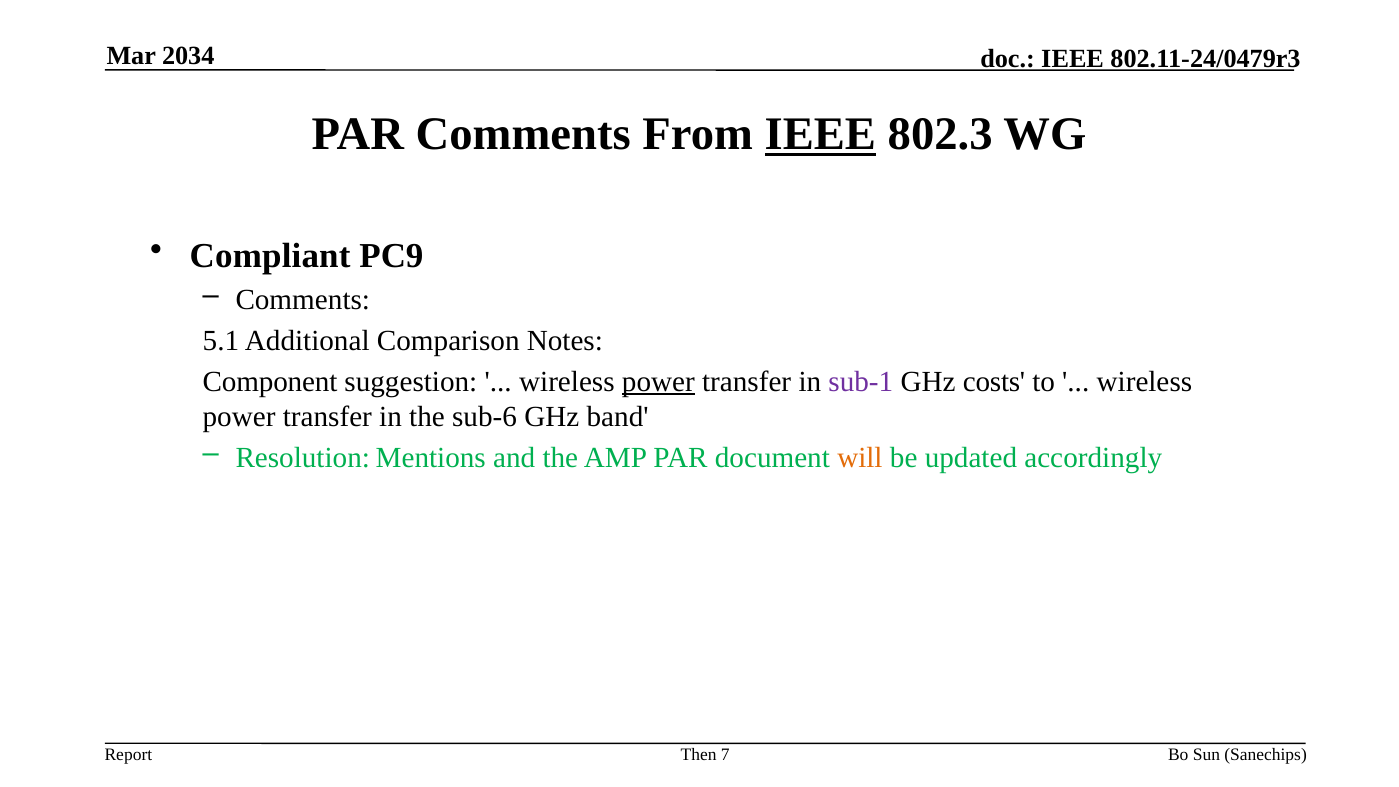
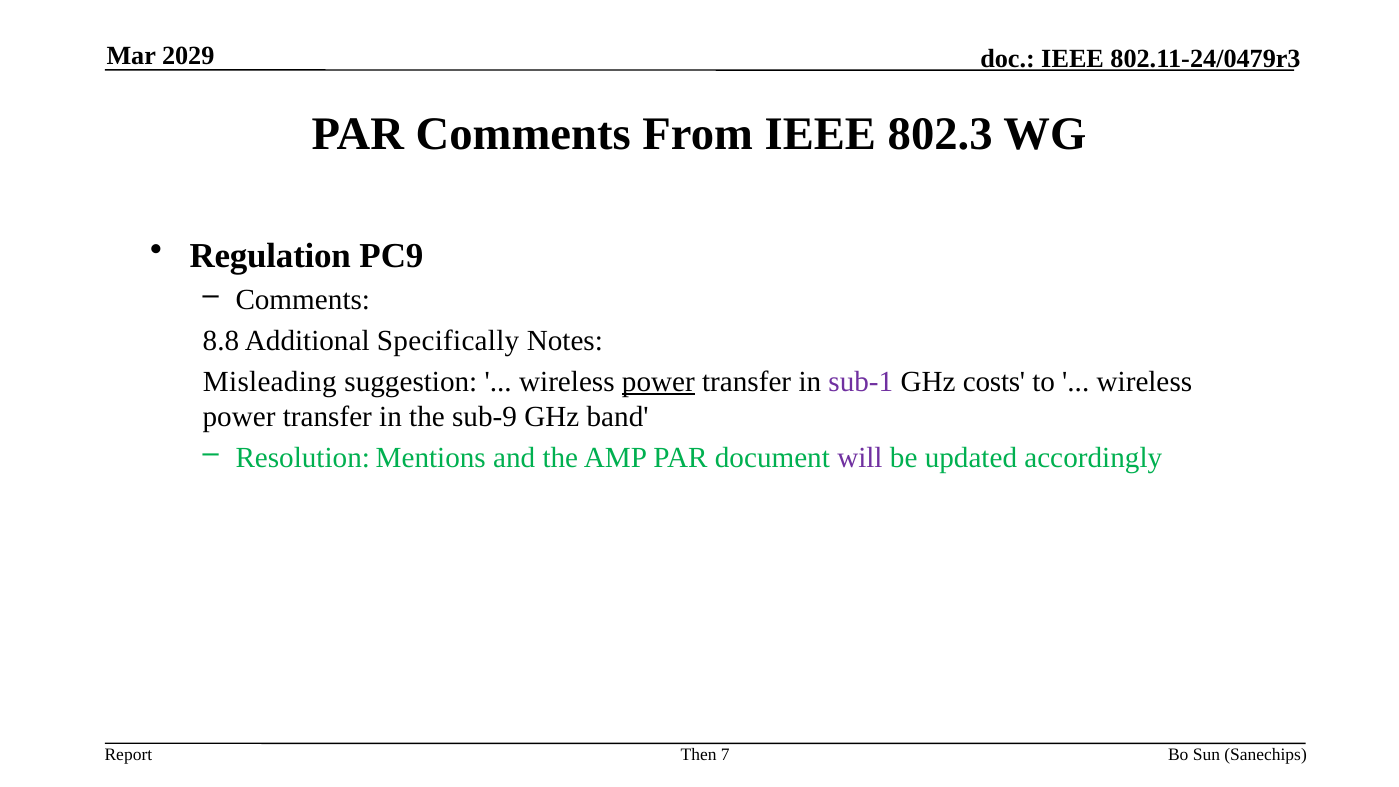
2034: 2034 -> 2029
IEEE at (820, 134) underline: present -> none
Compliant: Compliant -> Regulation
5.1: 5.1 -> 8.8
Comparison: Comparison -> Specifically
Component: Component -> Misleading
sub-6: sub-6 -> sub-9
will colour: orange -> purple
